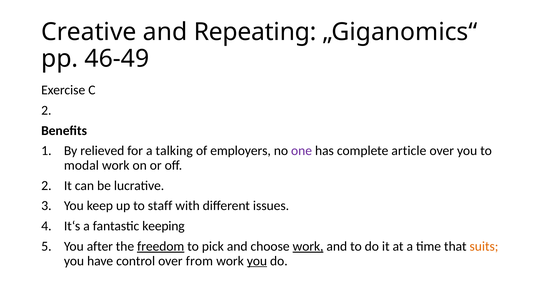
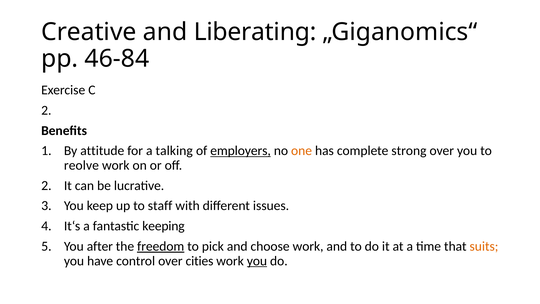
Repeating: Repeating -> Liberating
46-49: 46-49 -> 46-84
relieved: relieved -> attitude
employers underline: none -> present
one colour: purple -> orange
article: article -> strong
modal: modal -> reolve
work at (308, 246) underline: present -> none
from: from -> cities
